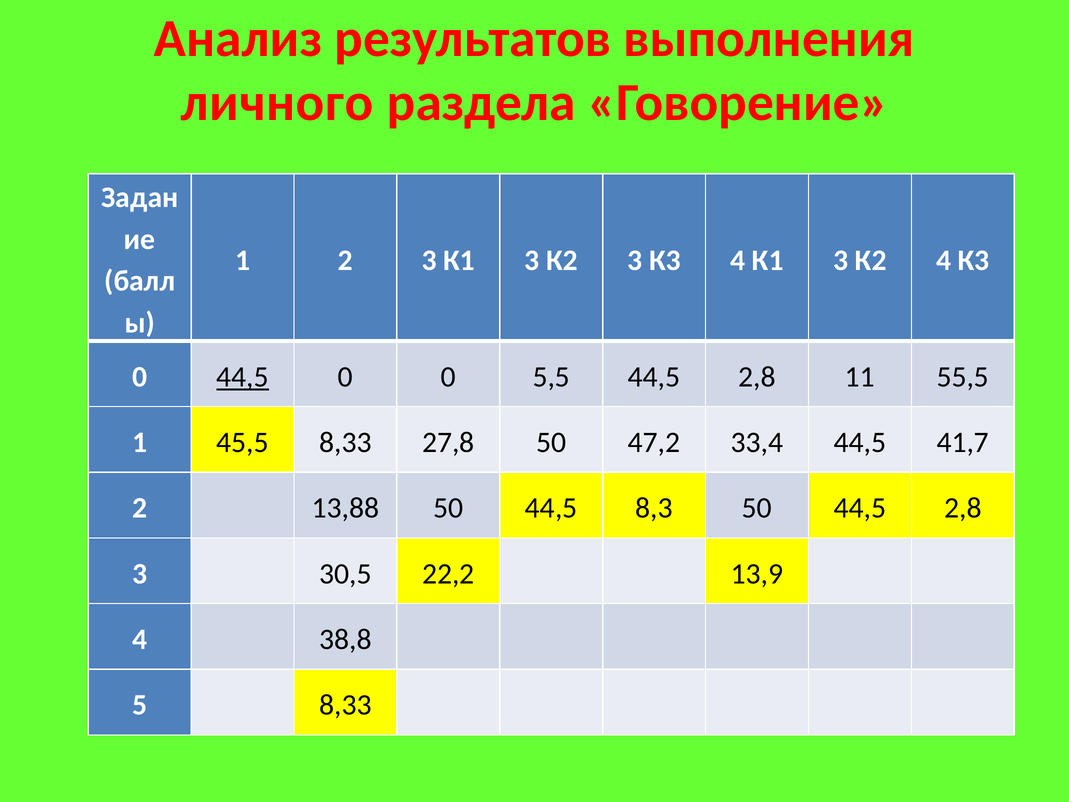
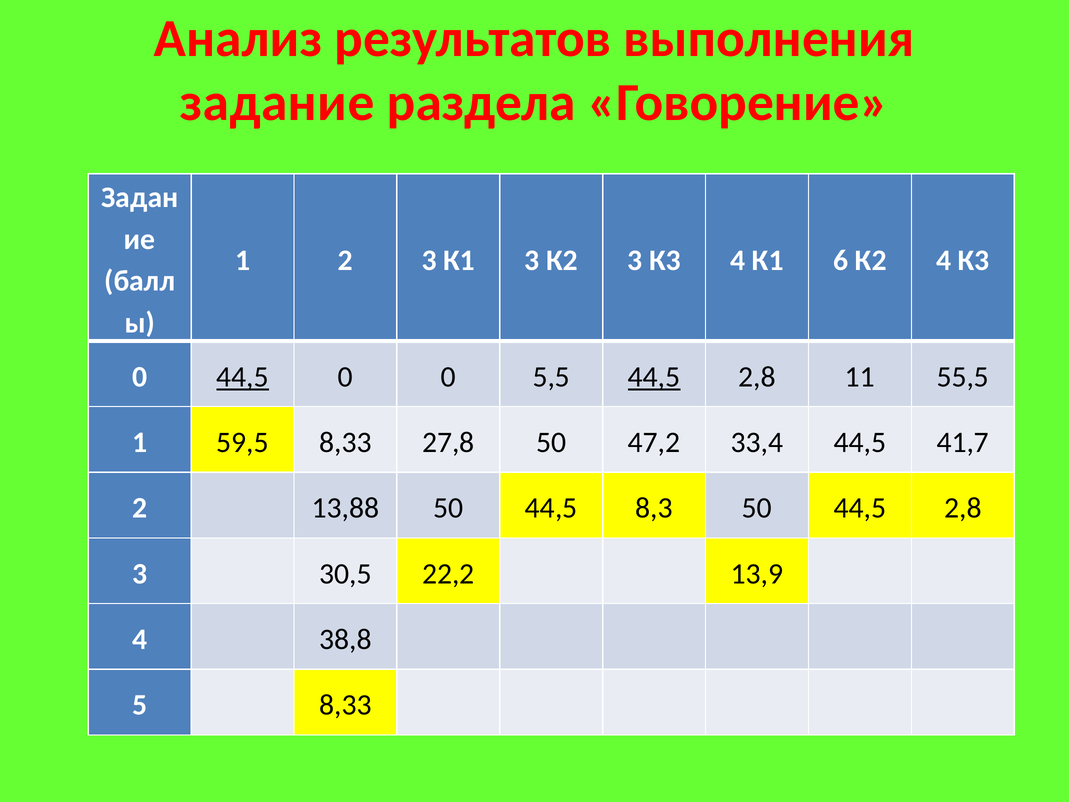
личного: личного -> задание
4 К1 3: 3 -> 6
44,5 at (654, 377) underline: none -> present
45,5: 45,5 -> 59,5
